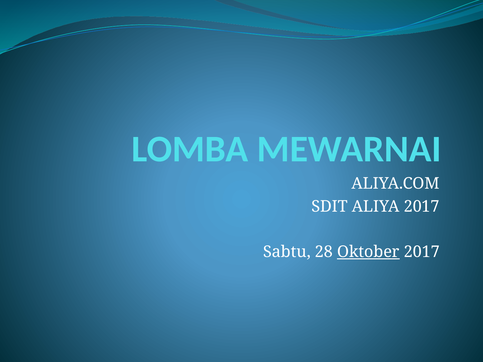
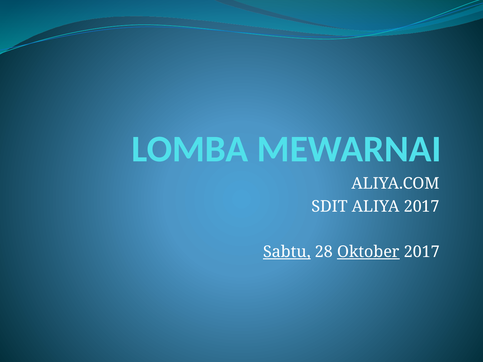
Sabtu underline: none -> present
